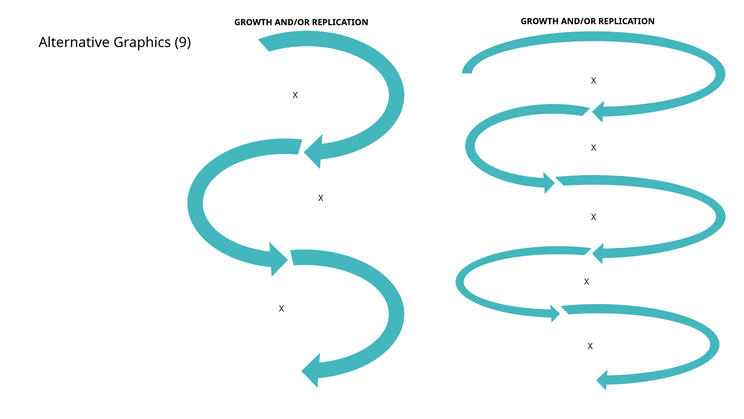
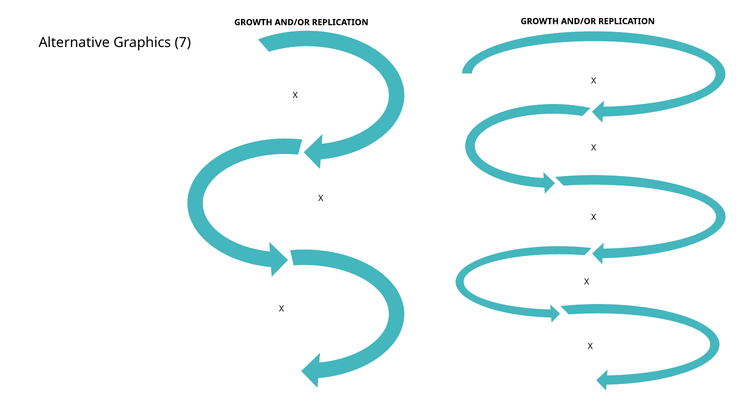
9: 9 -> 7
